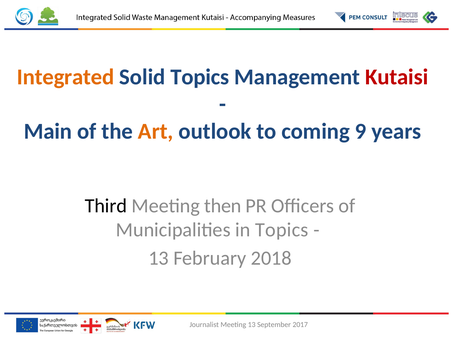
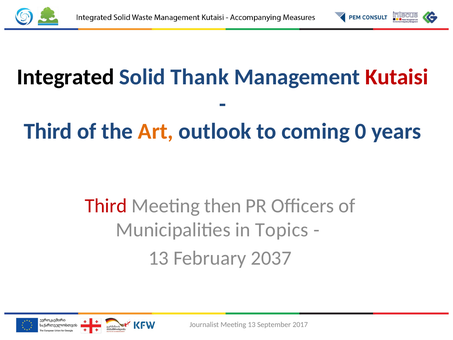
Integrated colour: orange -> black
Solid Topics: Topics -> Thank
Main at (48, 131): Main -> Third
9: 9 -> 0
Third at (106, 206) colour: black -> red
2018: 2018 -> 2037
